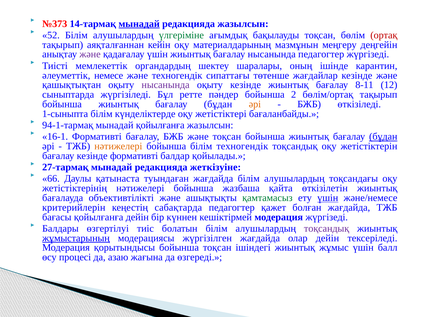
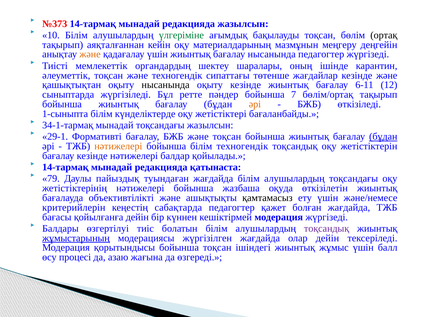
мынадай at (139, 24) underline: present -> none
52: 52 -> 10
ортақ colour: red -> black
және at (90, 54) colour: purple -> orange
әлеуметтік немесе: немесе -> тоқсан
нысанында at (166, 85) colour: purple -> black
8-11: 8-11 -> 6-11
2: 2 -> 7
94-1-тармақ: 94-1-тармақ -> 34-1-тармақ
мынадай қойылғанға: қойылғанға -> тоқсандағы
16-1: 16-1 -> 29-1
кезінде формативті: формативті -> нәтижелері
27-тармақ at (65, 167): 27-тармақ -> 14-тармақ
жеткізуіне: жеткізуіне -> қатынаста
66: 66 -> 79
қатынаста: қатынаста -> пайыздық
қайта: қайта -> оқуда
қамтамасыз colour: green -> black
үшін at (328, 198) underline: present -> none
